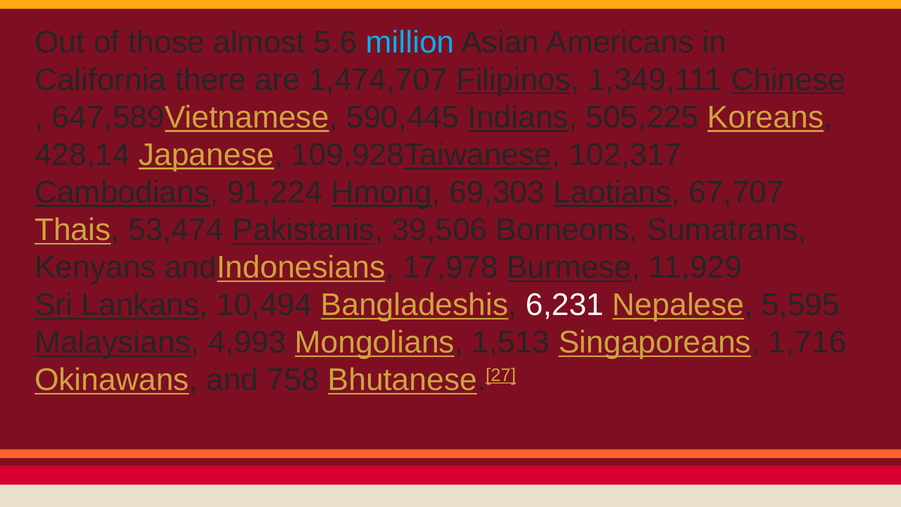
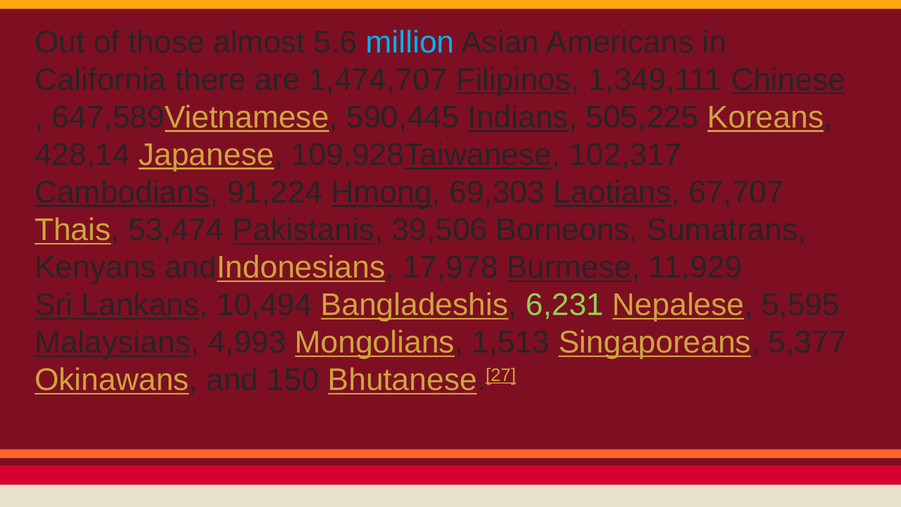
6,231 colour: white -> light green
1,716: 1,716 -> 5,377
758: 758 -> 150
